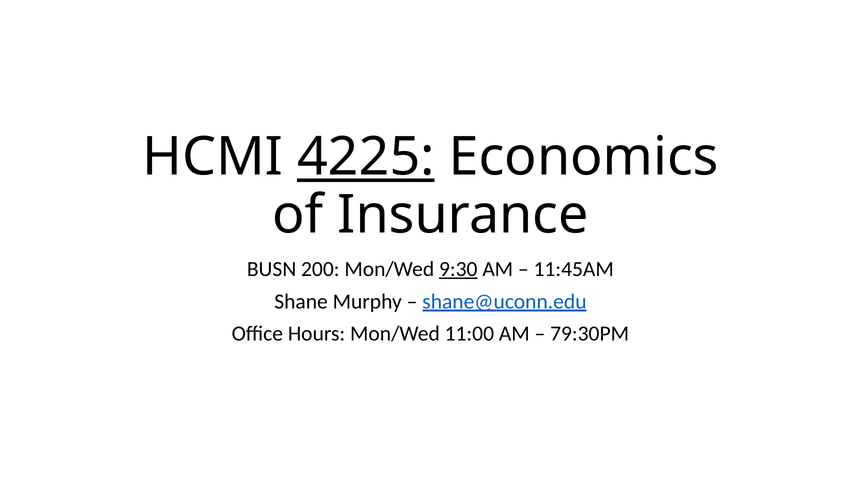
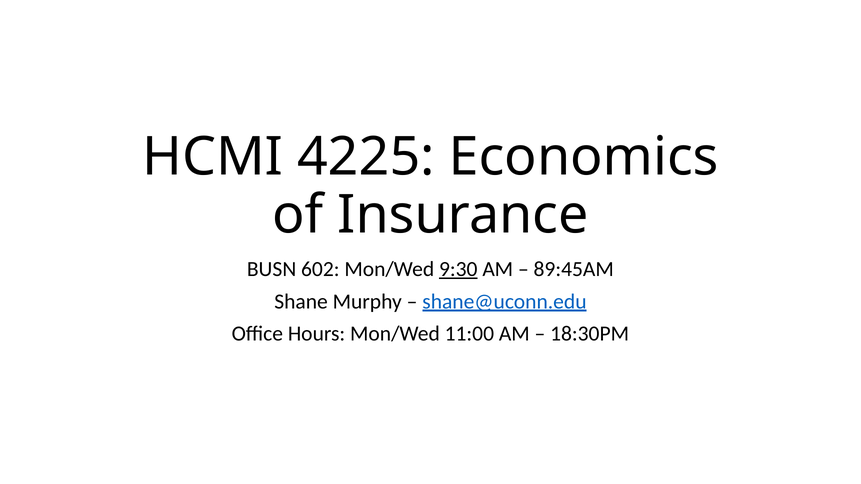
4225 underline: present -> none
200: 200 -> 602
11:45AM: 11:45AM -> 89:45AM
79:30PM: 79:30PM -> 18:30PM
